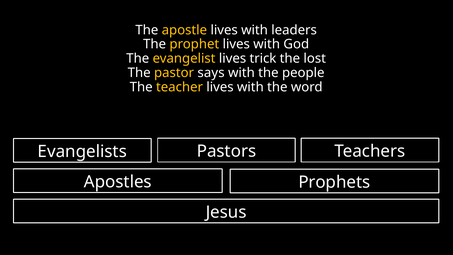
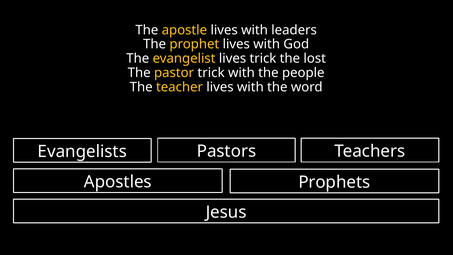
pastor says: says -> trick
